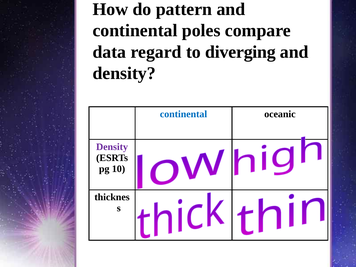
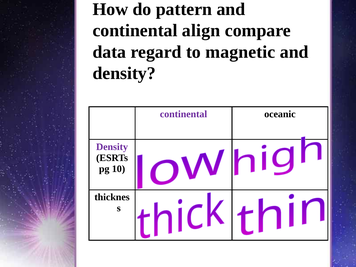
poles: poles -> align
diverging: diverging -> magnetic
continental at (184, 114) colour: blue -> purple
